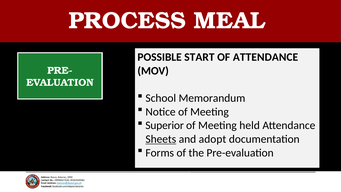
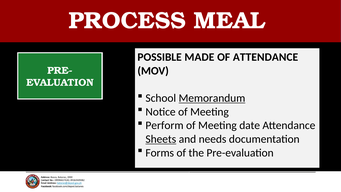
START: START -> MADE
Memorandum underline: none -> present
Superior: Superior -> Perform
held: held -> date
adopt: adopt -> needs
